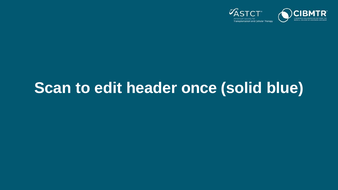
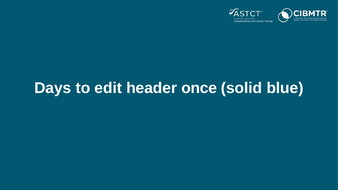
Scan: Scan -> Days
